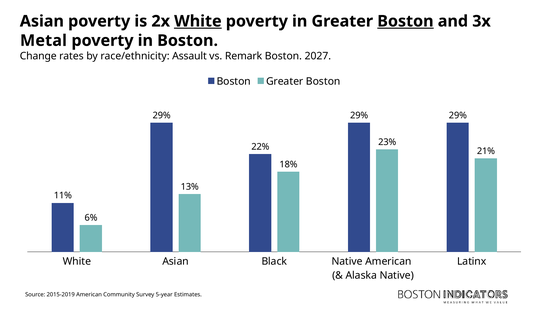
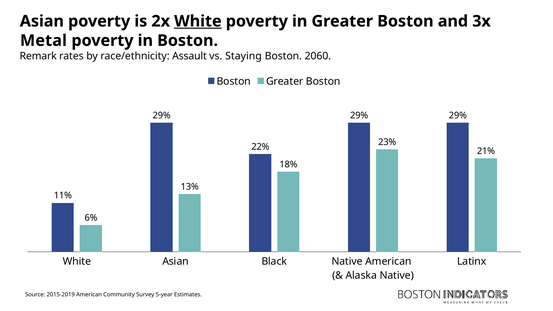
Boston at (405, 21) underline: present -> none
Change: Change -> Remark
Remark: Remark -> Staying
2027: 2027 -> 2060
